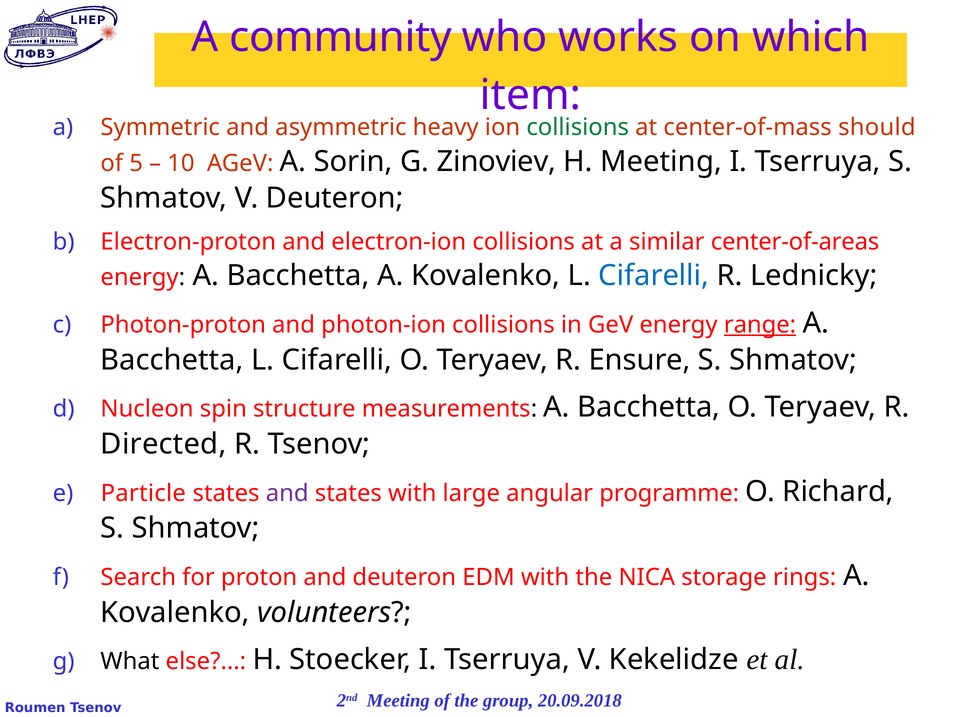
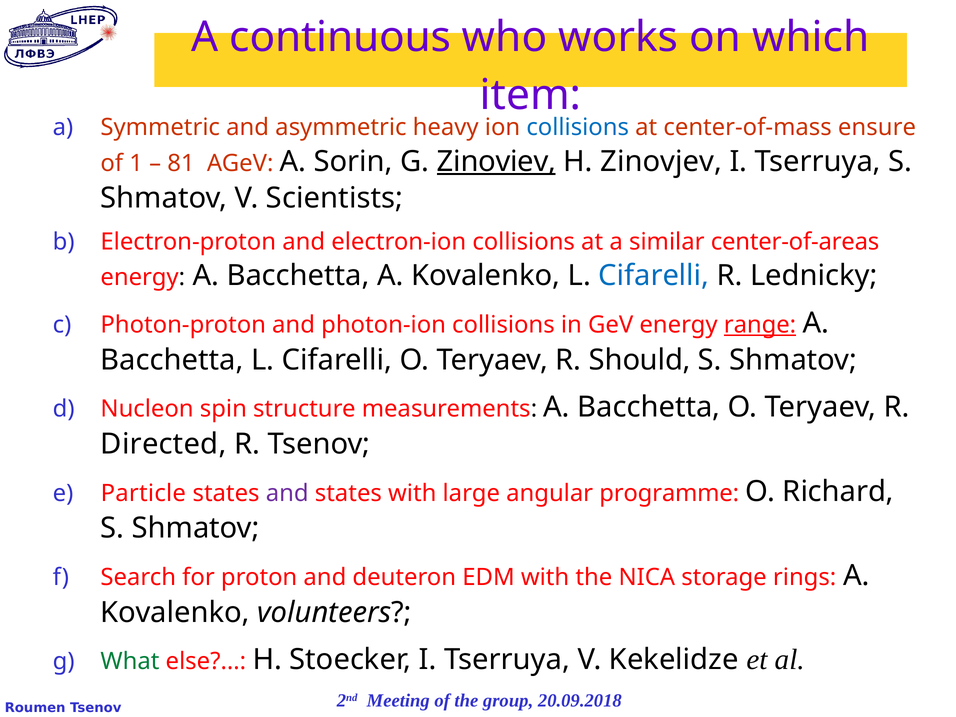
community: community -> continuous
collisions at (578, 127) colour: green -> blue
should: should -> ensure
5: 5 -> 1
10: 10 -> 81
Zinoviev underline: none -> present
H Meeting: Meeting -> Zinovjev
V Deuteron: Deuteron -> Scientists
Ensure: Ensure -> Should
What colour: black -> green
